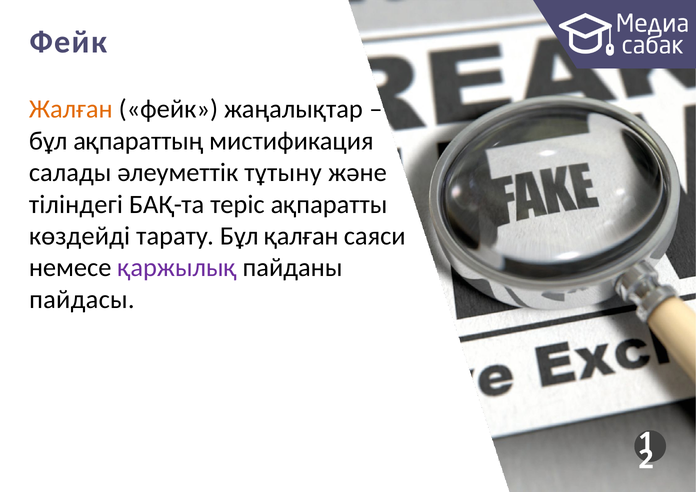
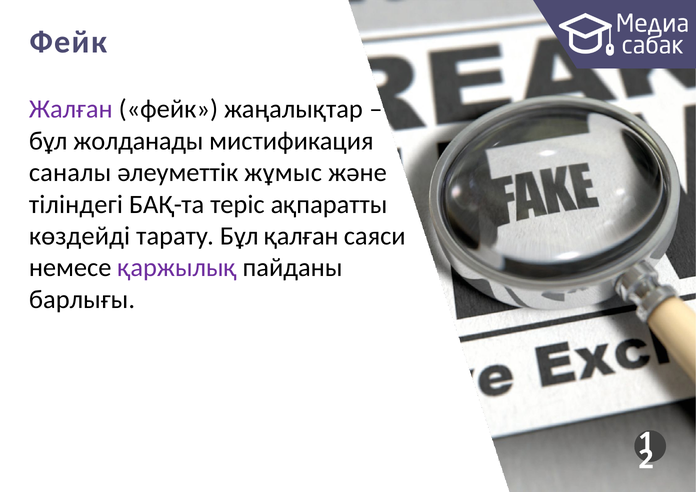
Жалған colour: orange -> purple
ақпараттың: ақпараттың -> жолданады
салады: салады -> саналы
тұтыну: тұтыну -> жұмыс
пайдасы: пайдасы -> барлығы
